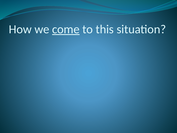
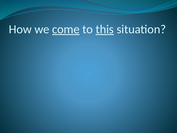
this underline: none -> present
